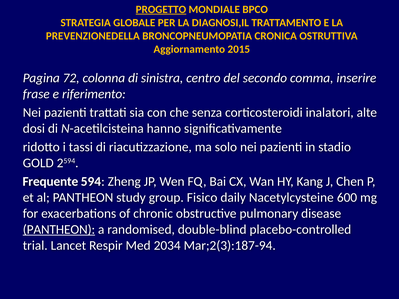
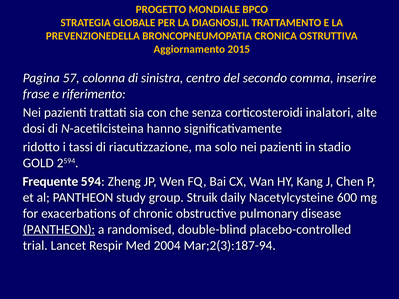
PROGETTO underline: present -> none
72: 72 -> 57
Fisico: Fisico -> Struik
2034: 2034 -> 2004
